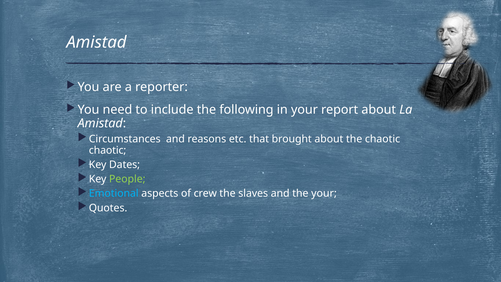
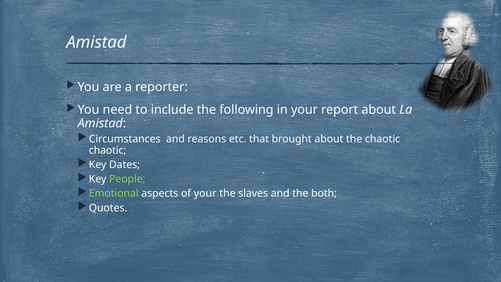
Emotional colour: light blue -> light green
of crew: crew -> your
the your: your -> both
